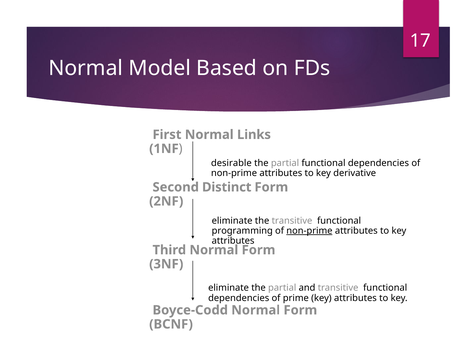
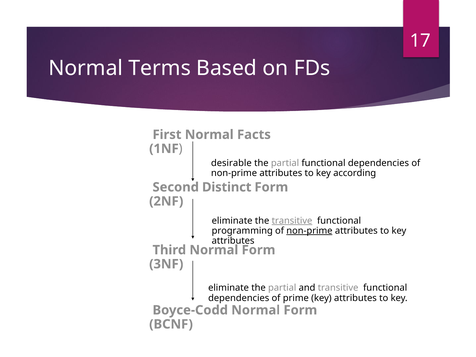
Model: Model -> Terms
Links: Links -> Facts
derivative: derivative -> according
transitive at (292, 221) underline: none -> present
